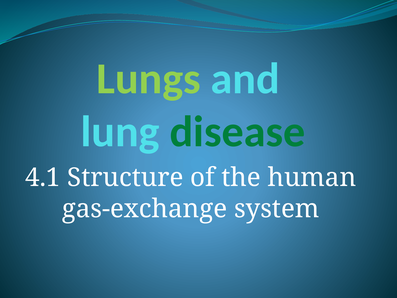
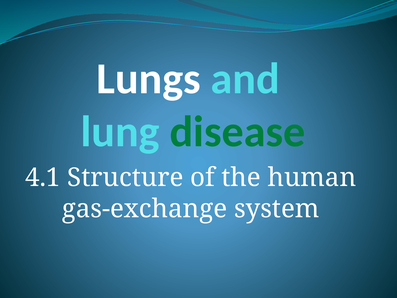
Lungs colour: light green -> white
